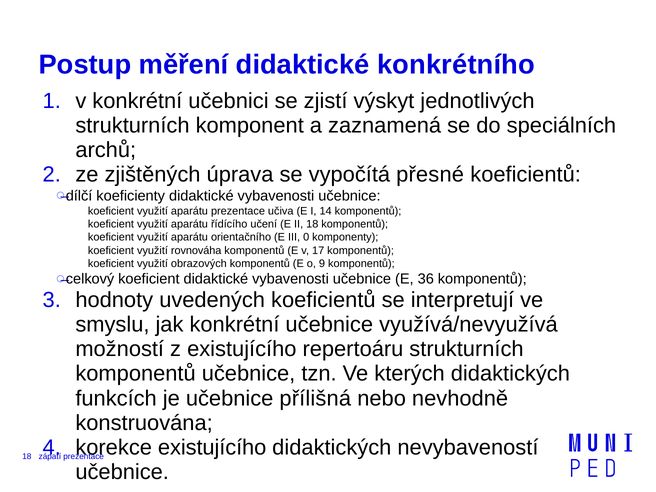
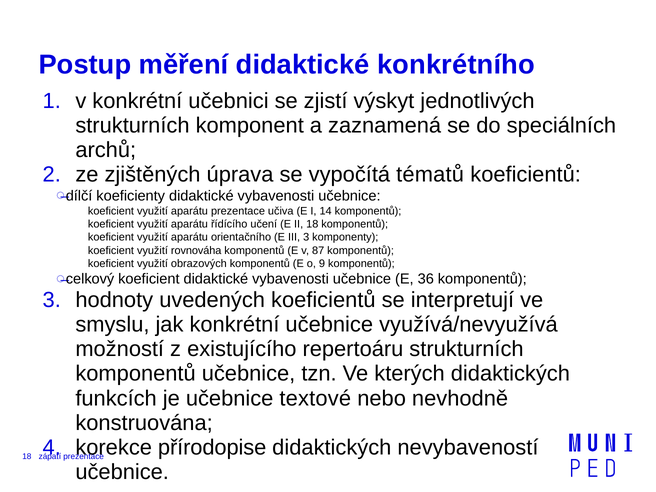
přesné: přesné -> tématů
III 0: 0 -> 3
17: 17 -> 87
přílišná: přílišná -> textové
existujícího at (212, 448): existujícího -> přírodopise
